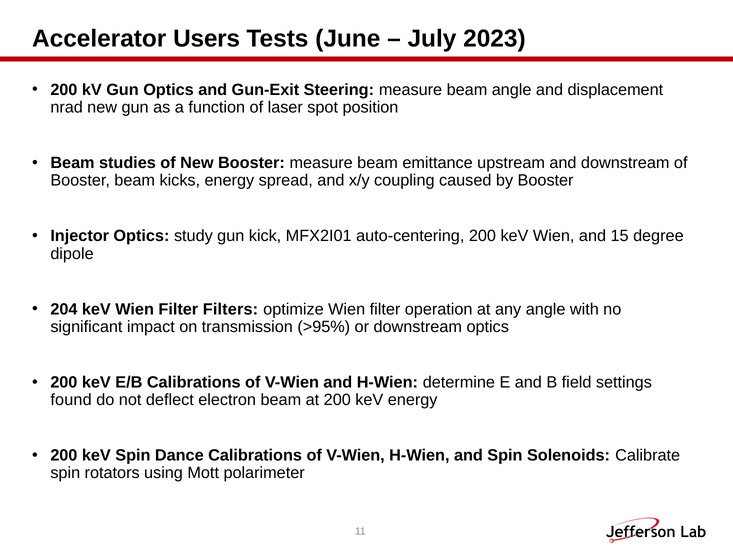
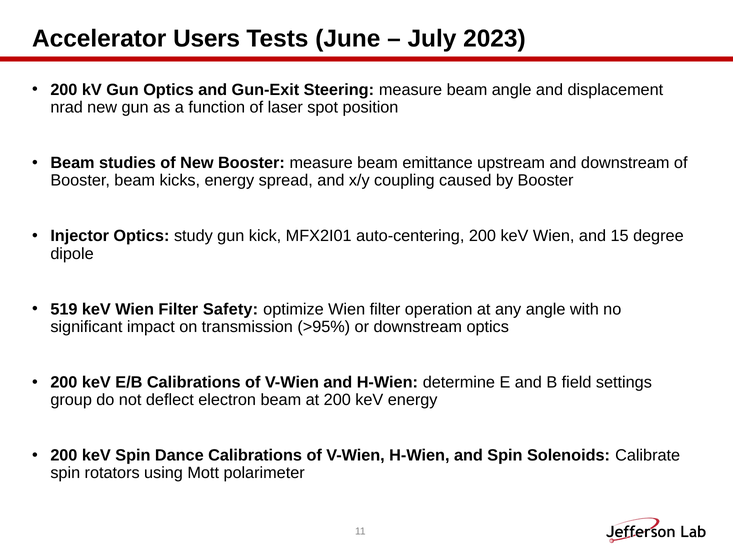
204: 204 -> 519
Filters: Filters -> Safety
found: found -> group
